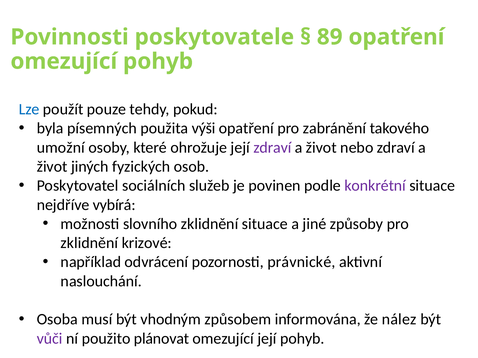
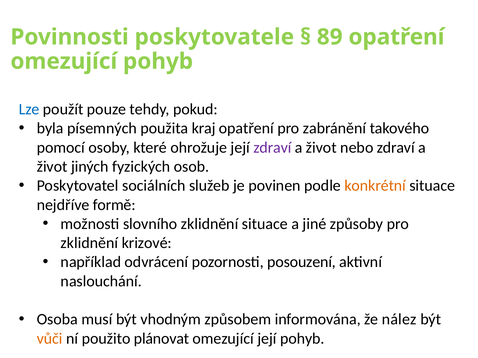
výši: výši -> kraj
umožní: umožní -> pomocí
konkrétní colour: purple -> orange
vybírá: vybírá -> formě
právnické: právnické -> posouzení
vůči colour: purple -> orange
